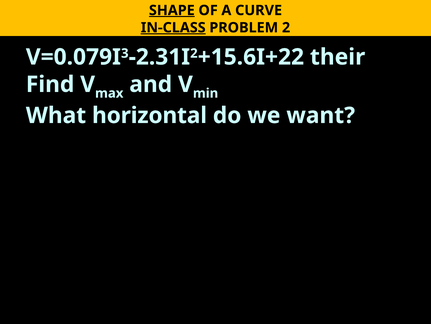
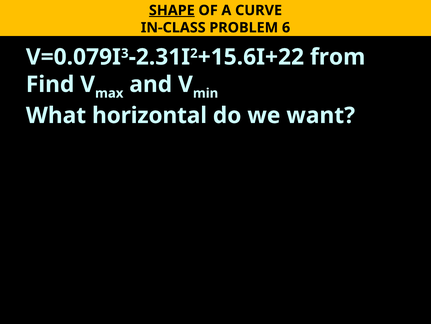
IN-CLASS underline: present -> none
PROBLEM 2: 2 -> 6
their: their -> from
